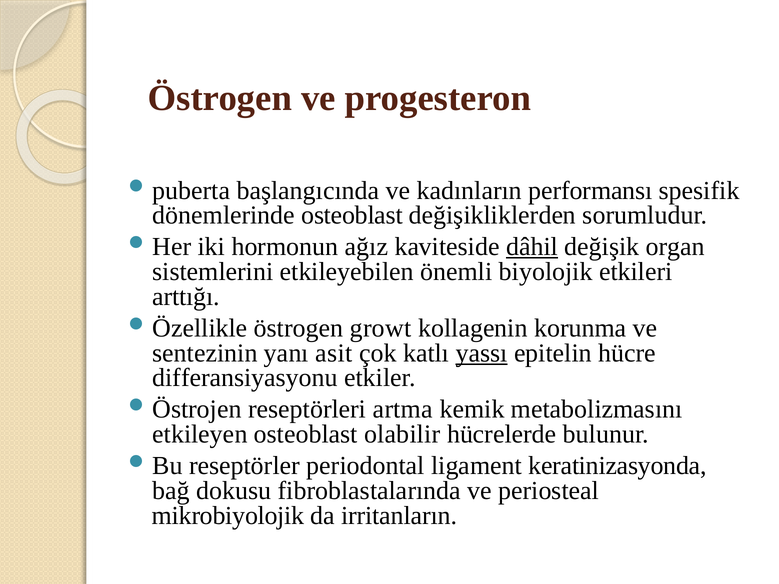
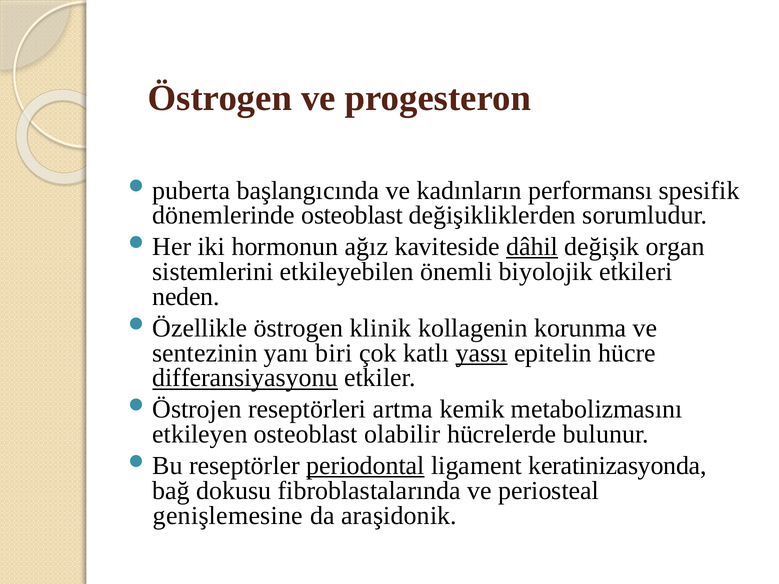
arttığı: arttığı -> neden
growt: growt -> klinik
asit: asit -> biri
differansiyasyonu underline: none -> present
periodontal underline: none -> present
mikrobiyolojik: mikrobiyolojik -> genişlemesine
irritanların: irritanların -> araşidonik
